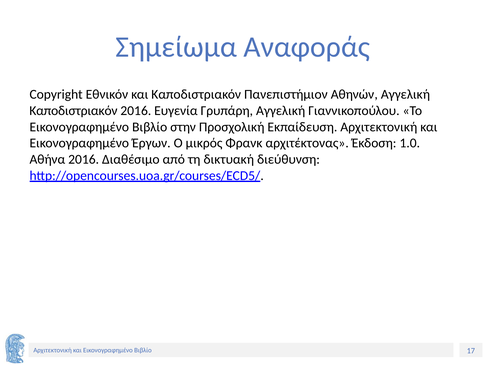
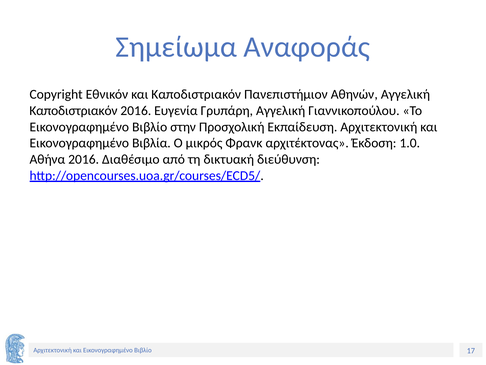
Έργων: Έργων -> Βιβλία
